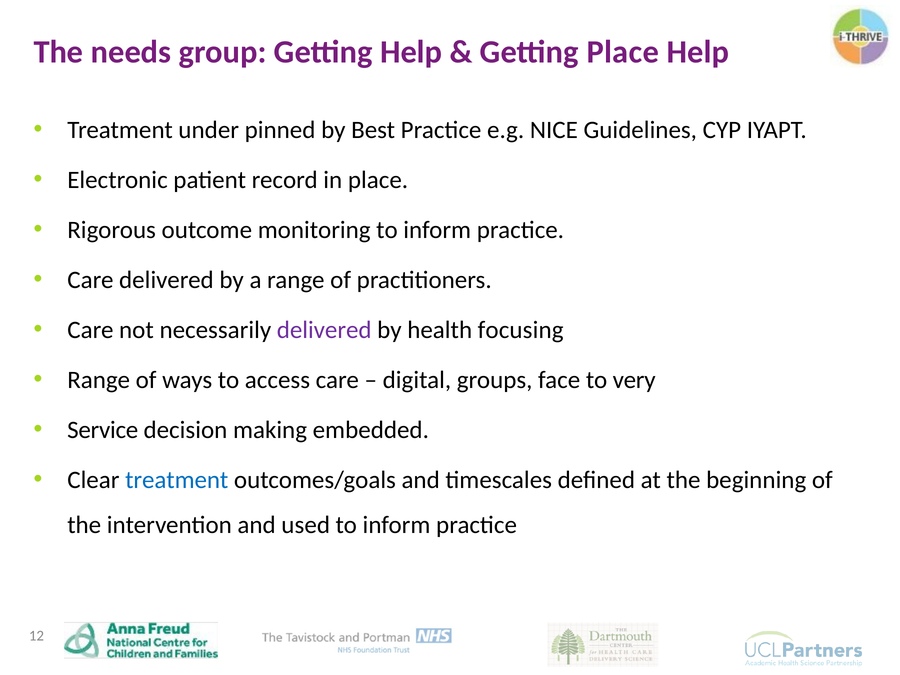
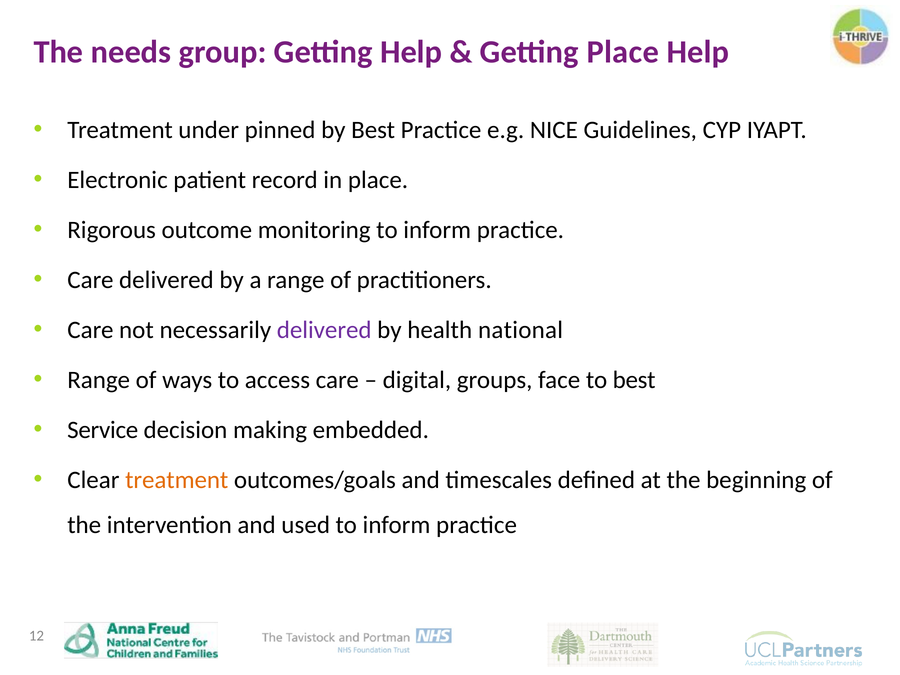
focusing: focusing -> national
to very: very -> best
treatment at (177, 480) colour: blue -> orange
